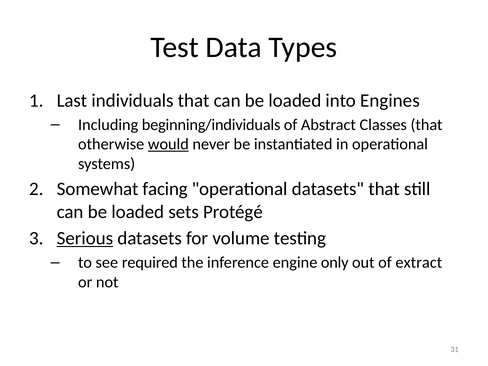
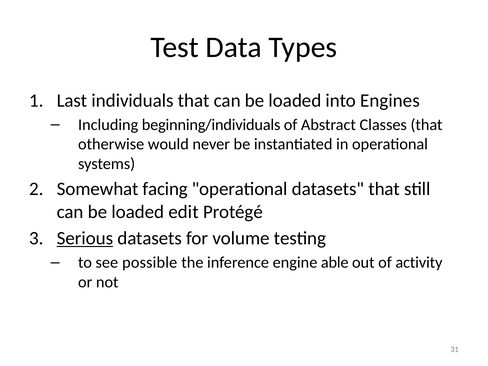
would underline: present -> none
sets: sets -> edit
required: required -> possible
only: only -> able
extract: extract -> activity
